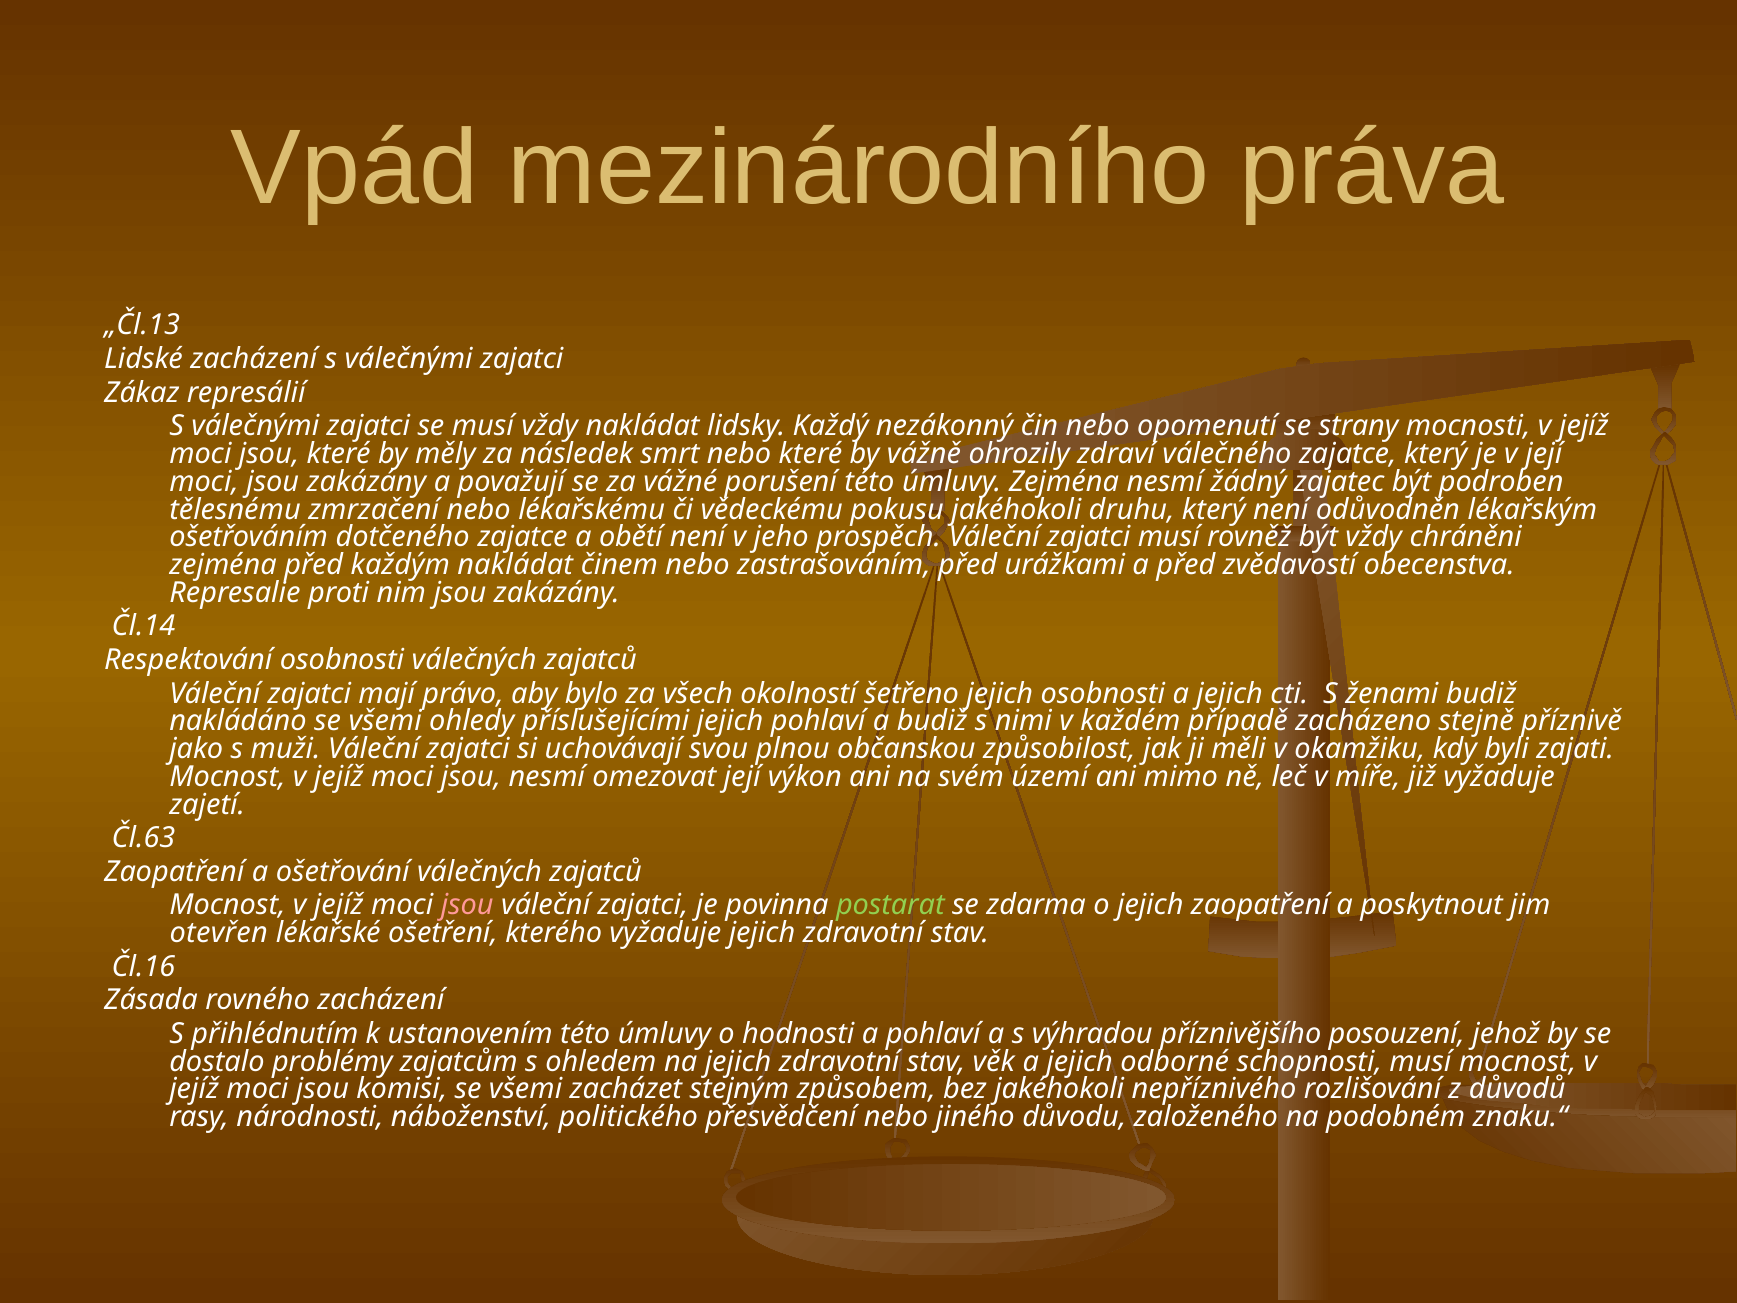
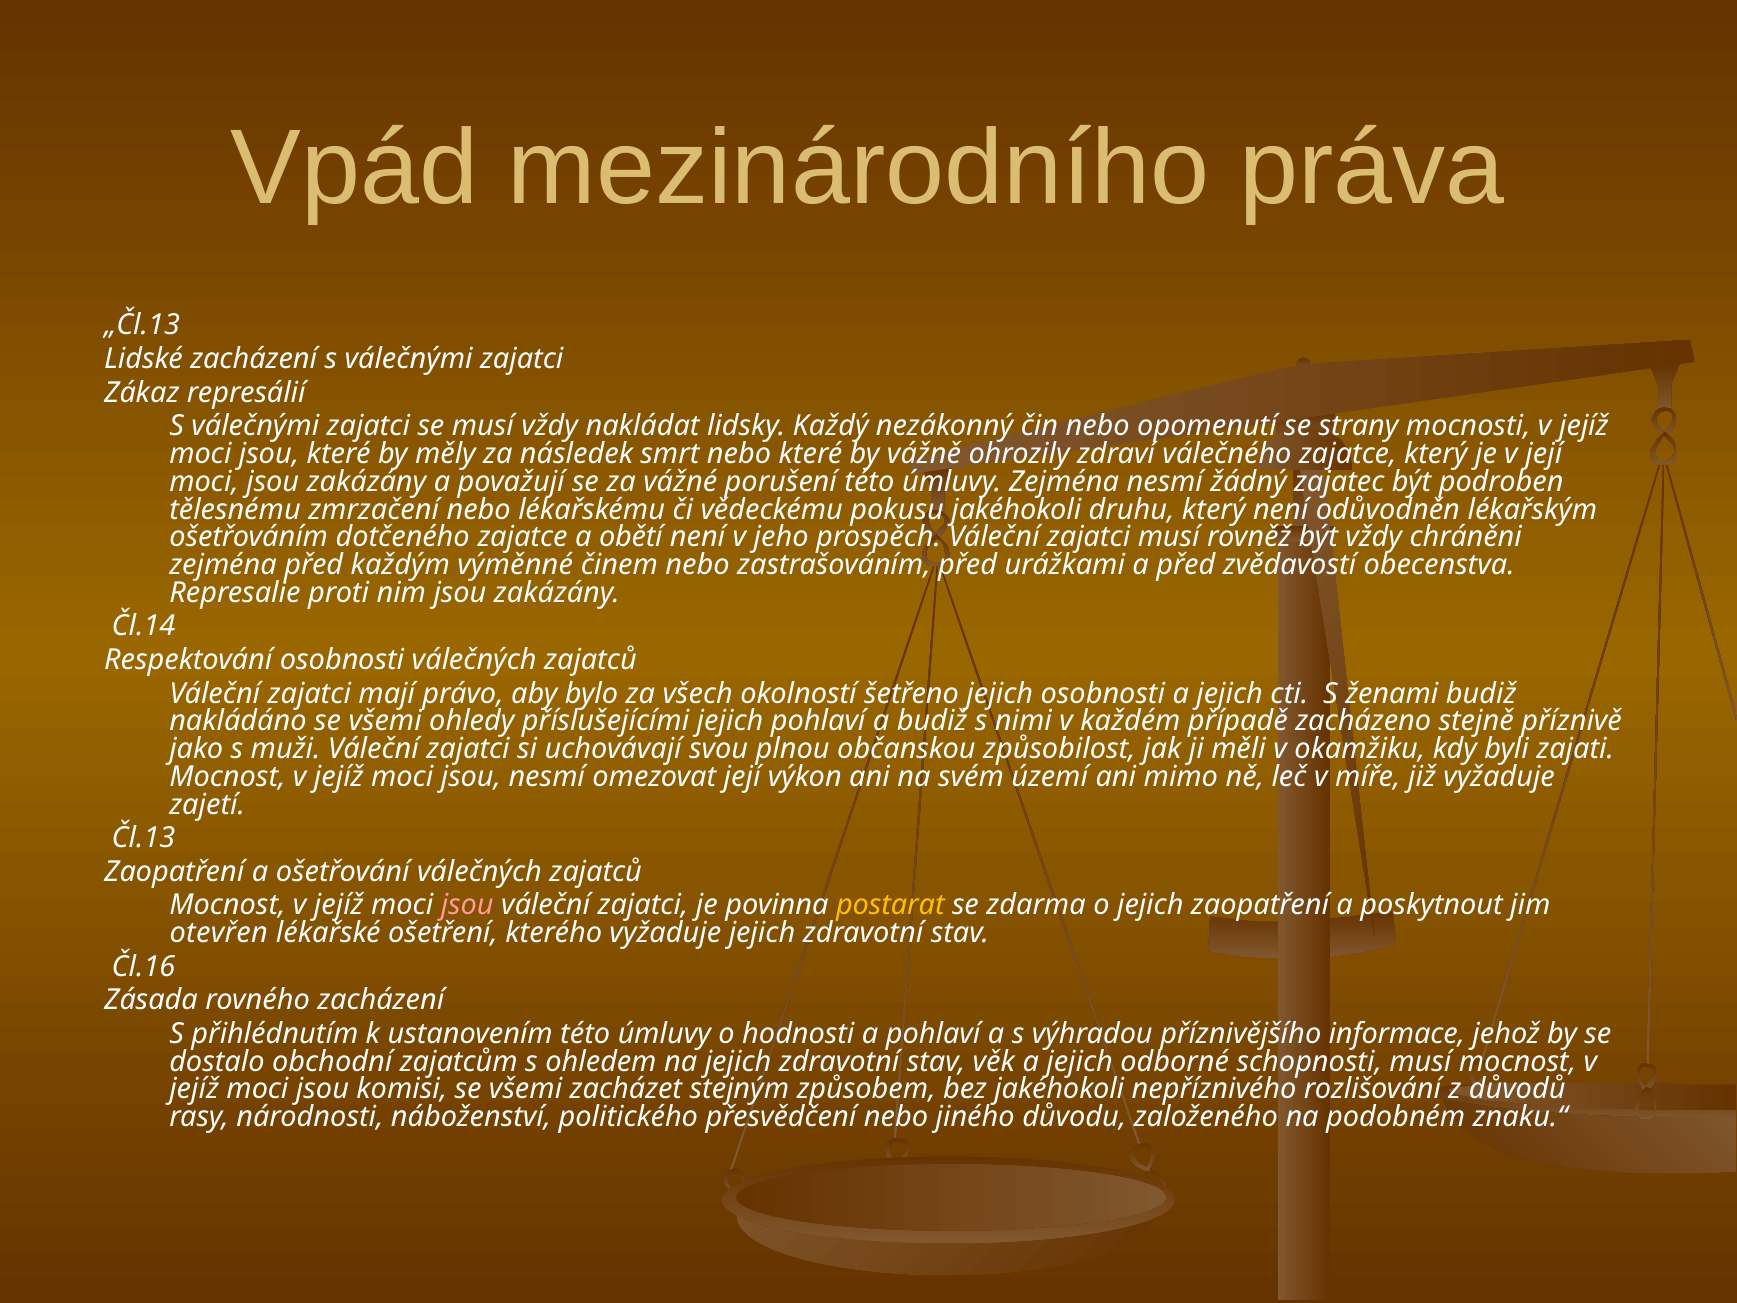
každým nakládat: nakládat -> výměnné
Čl.63: Čl.63 -> Čl.13
postarat colour: light green -> yellow
posouzení: posouzení -> informace
problémy: problémy -> obchodní
